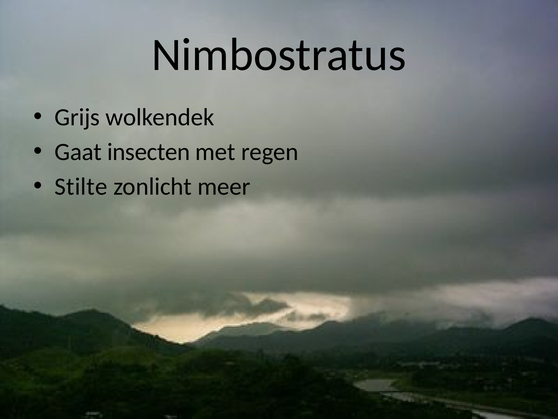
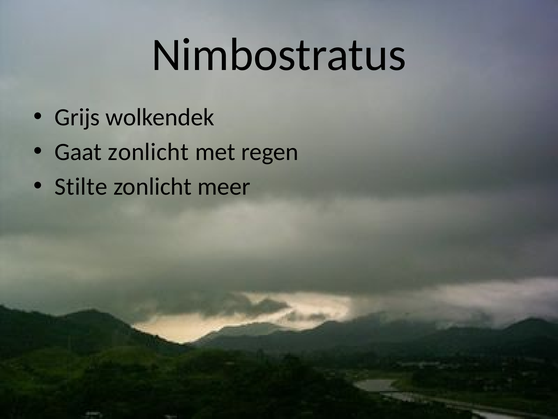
Gaat insecten: insecten -> zonlicht
